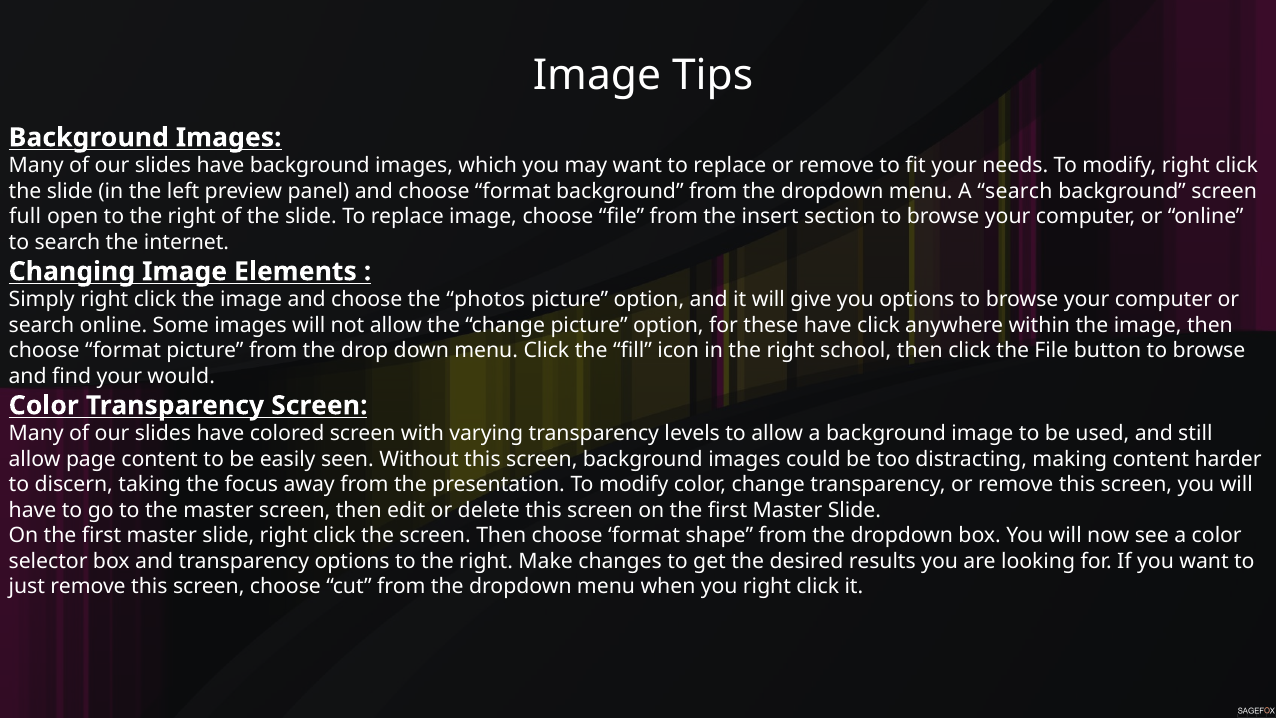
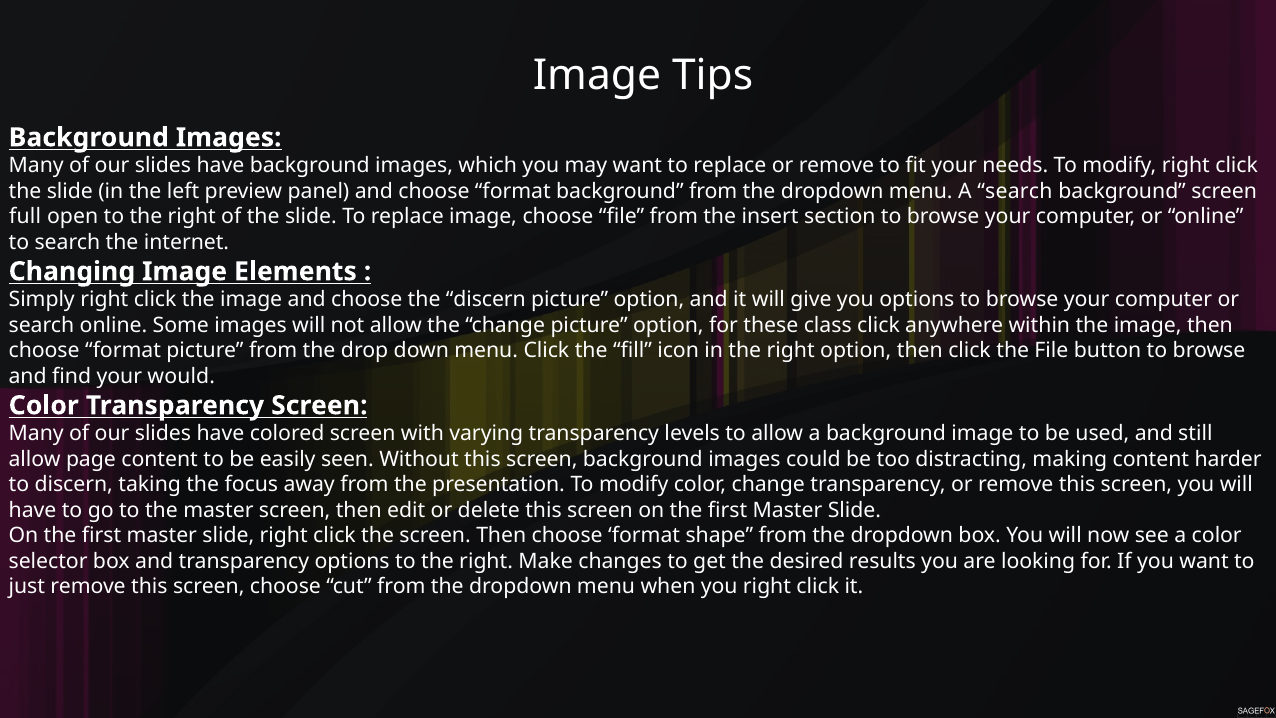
the photos: photos -> discern
these have: have -> class
right school: school -> option
